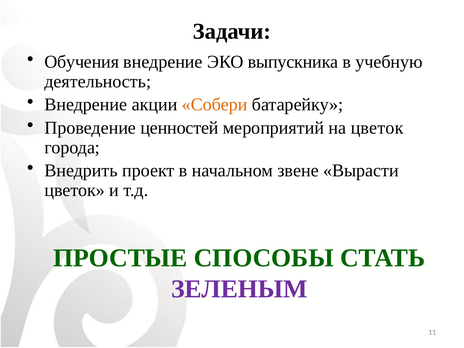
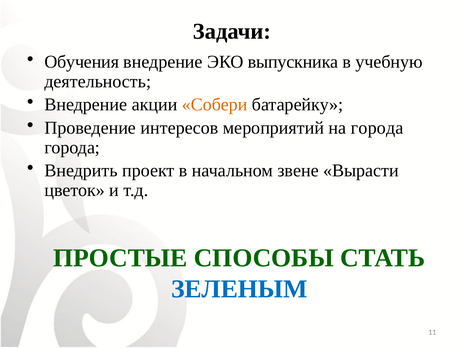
ценностей: ценностей -> интересов
на цветок: цветок -> города
ЗЕЛЕНЫМ colour: purple -> blue
